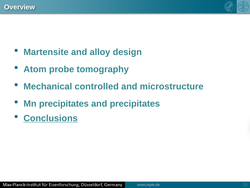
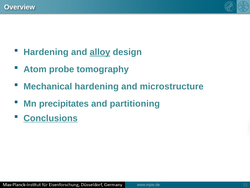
Martensite at (46, 52): Martensite -> Hardening
alloy underline: none -> present
Mechanical controlled: controlled -> hardening
and precipitates: precipitates -> partitioning
